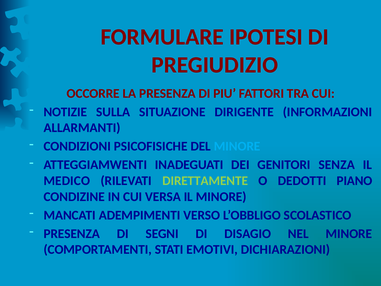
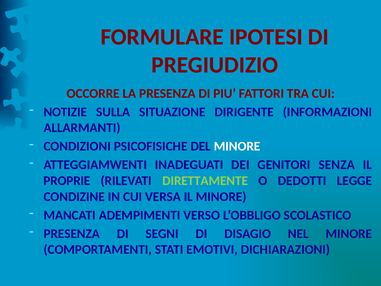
MINORE at (237, 146) colour: light blue -> white
MEDICO: MEDICO -> PROPRIE
PIANO: PIANO -> LEGGE
